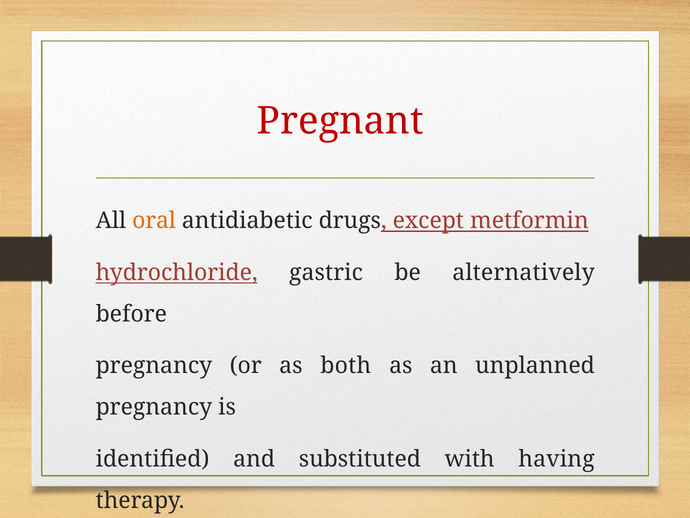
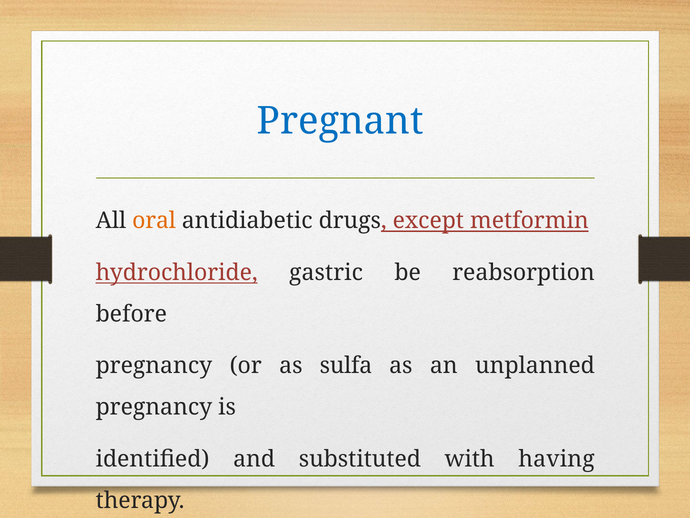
Pregnant colour: red -> blue
alternatively: alternatively -> reabsorption
both: both -> sulfa
